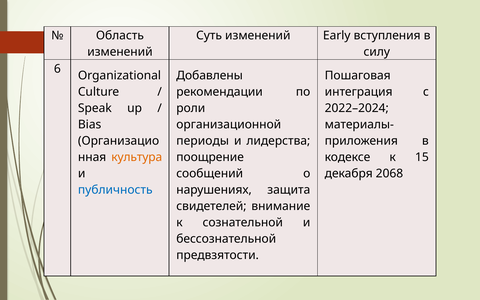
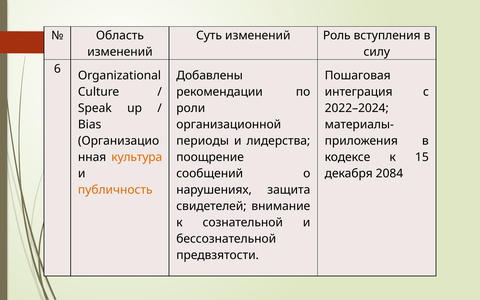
Early: Early -> Роль
2068: 2068 -> 2084
публичность colour: blue -> orange
